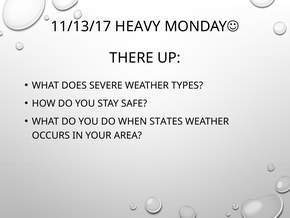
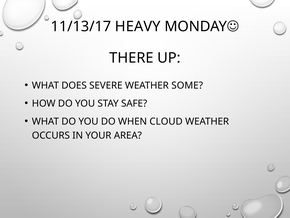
TYPES: TYPES -> SOME
STATES: STATES -> CLOUD
